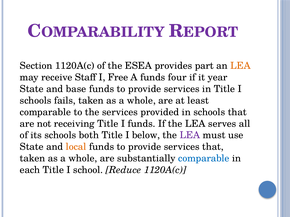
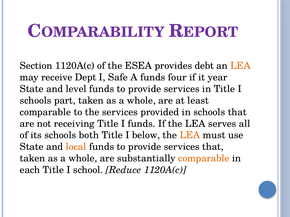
part: part -> debt
Staff: Staff -> Dept
Free: Free -> Safe
base: base -> level
fails: fails -> part
LEA at (190, 136) colour: purple -> orange
comparable at (204, 159) colour: blue -> orange
